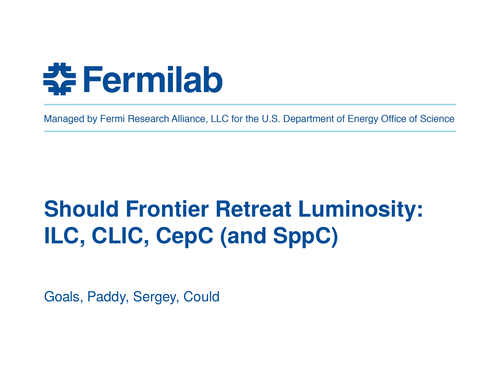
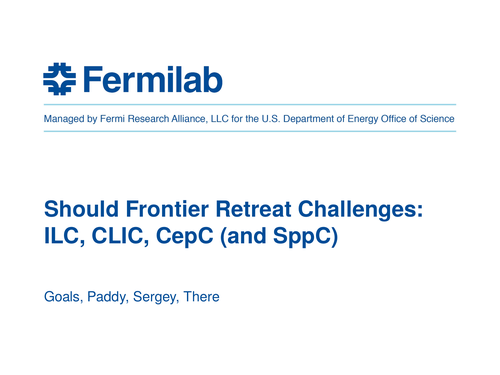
Luminosity: Luminosity -> Challenges
Could: Could -> There
